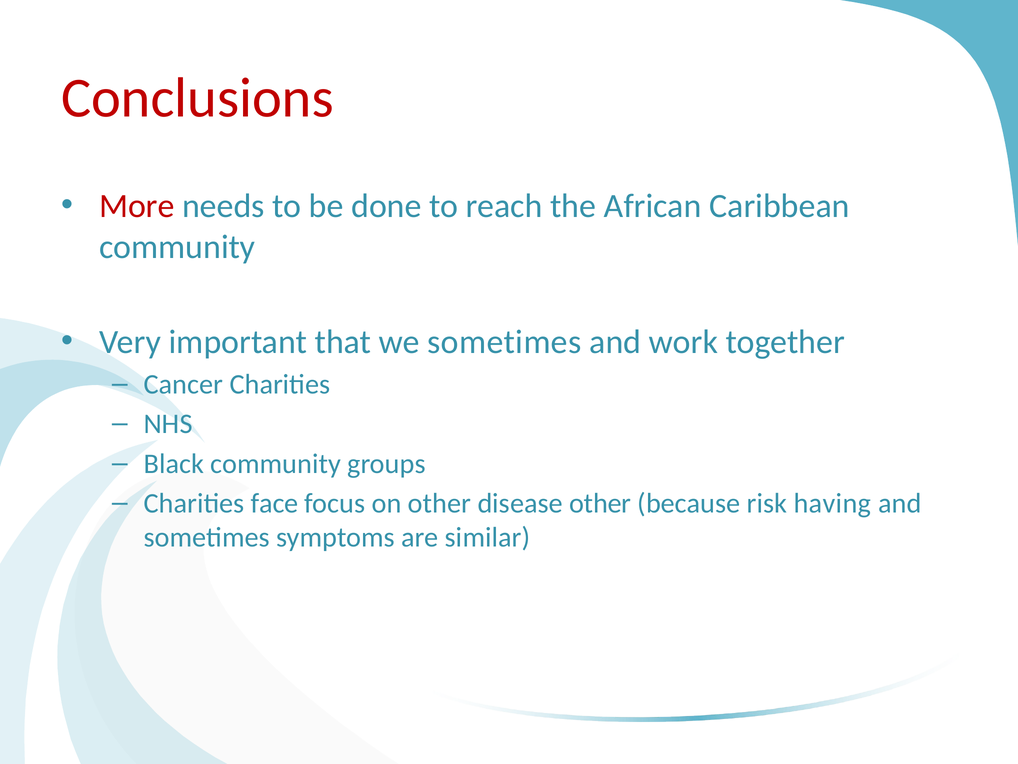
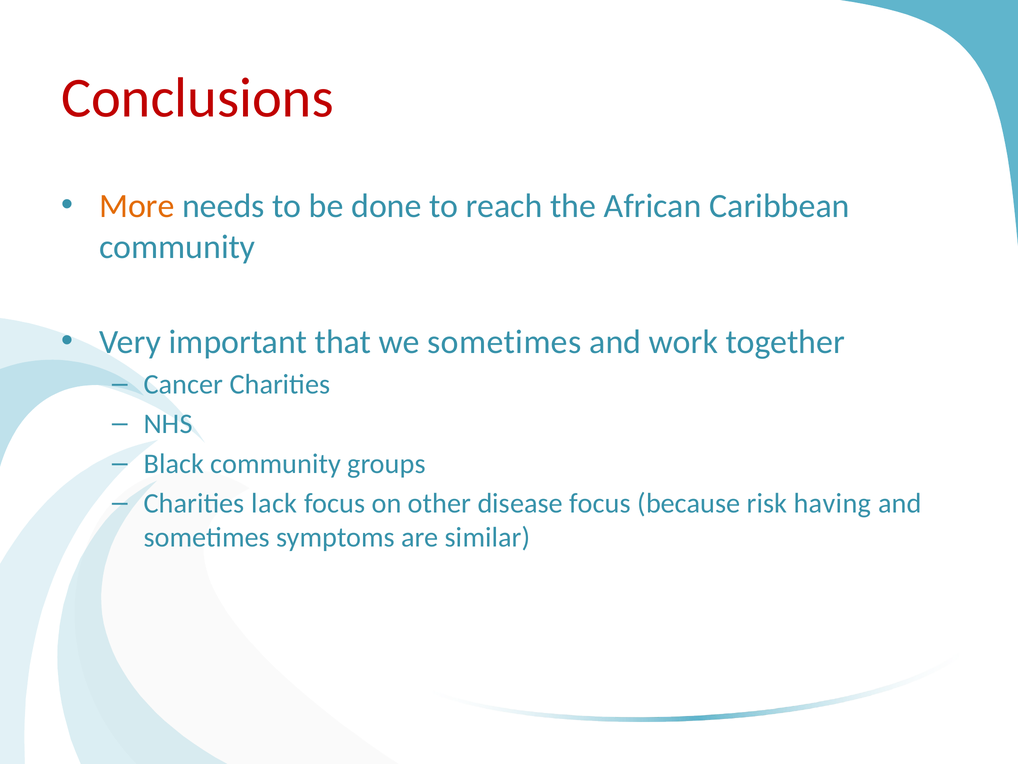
More colour: red -> orange
face: face -> lack
disease other: other -> focus
